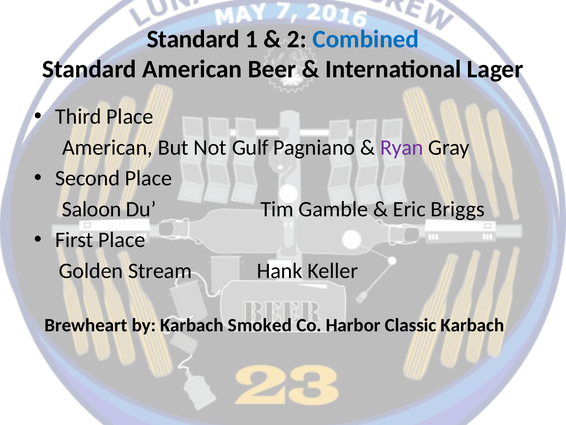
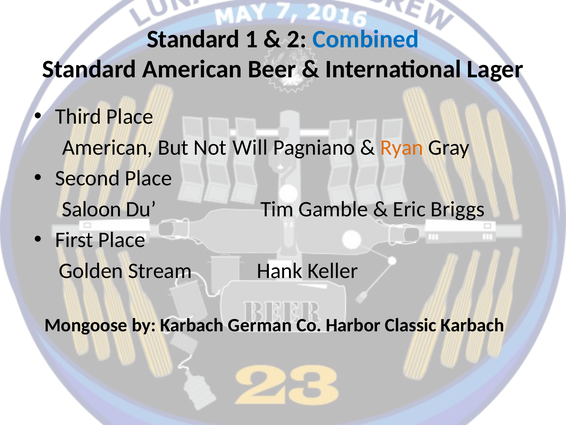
Gulf: Gulf -> Will
Ryan colour: purple -> orange
Brewheart: Brewheart -> Mongoose
Smoked: Smoked -> German
